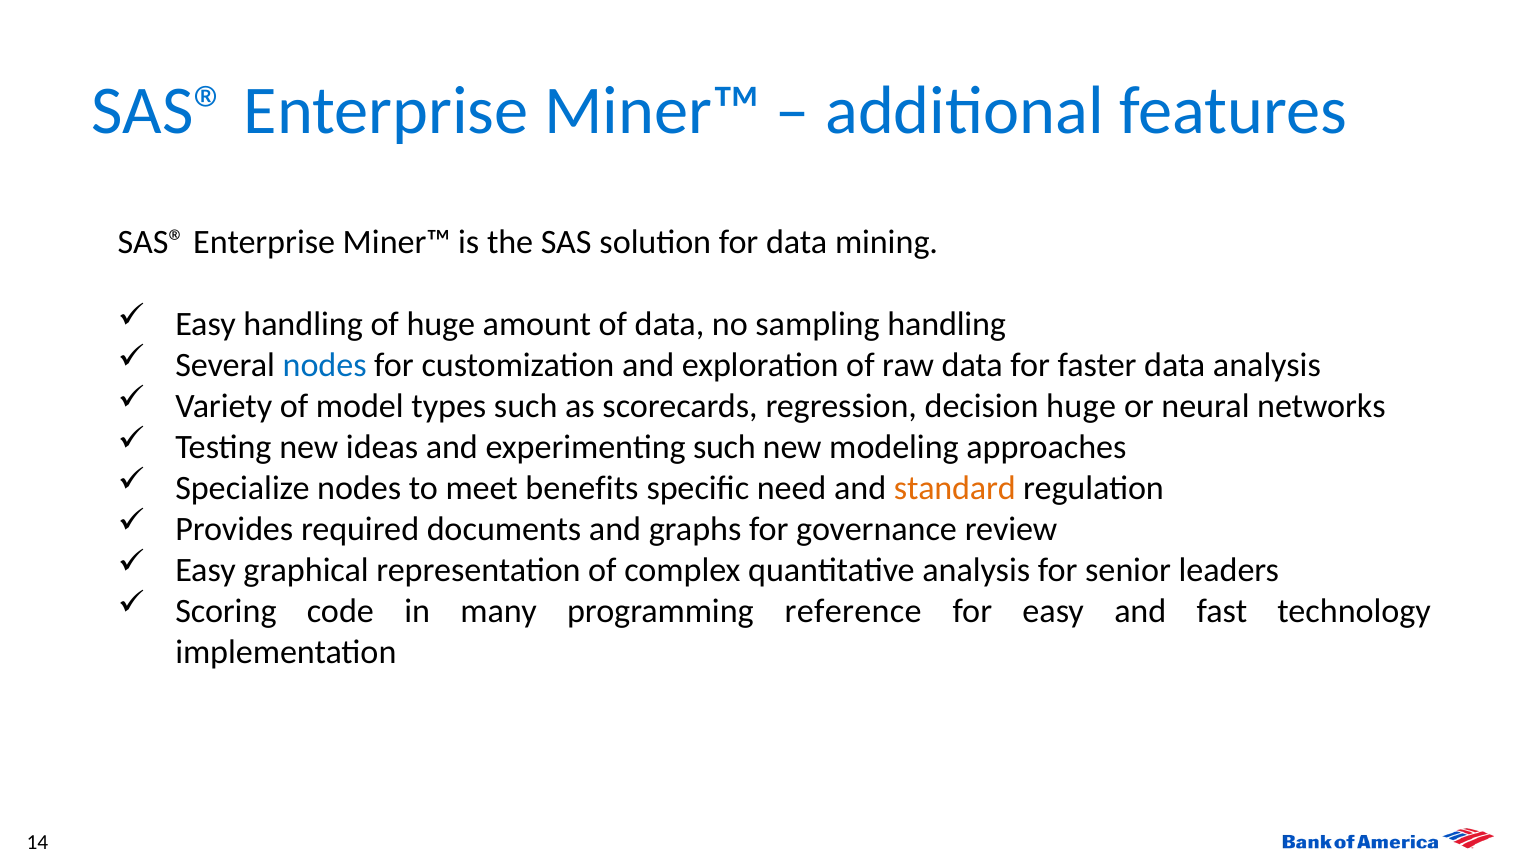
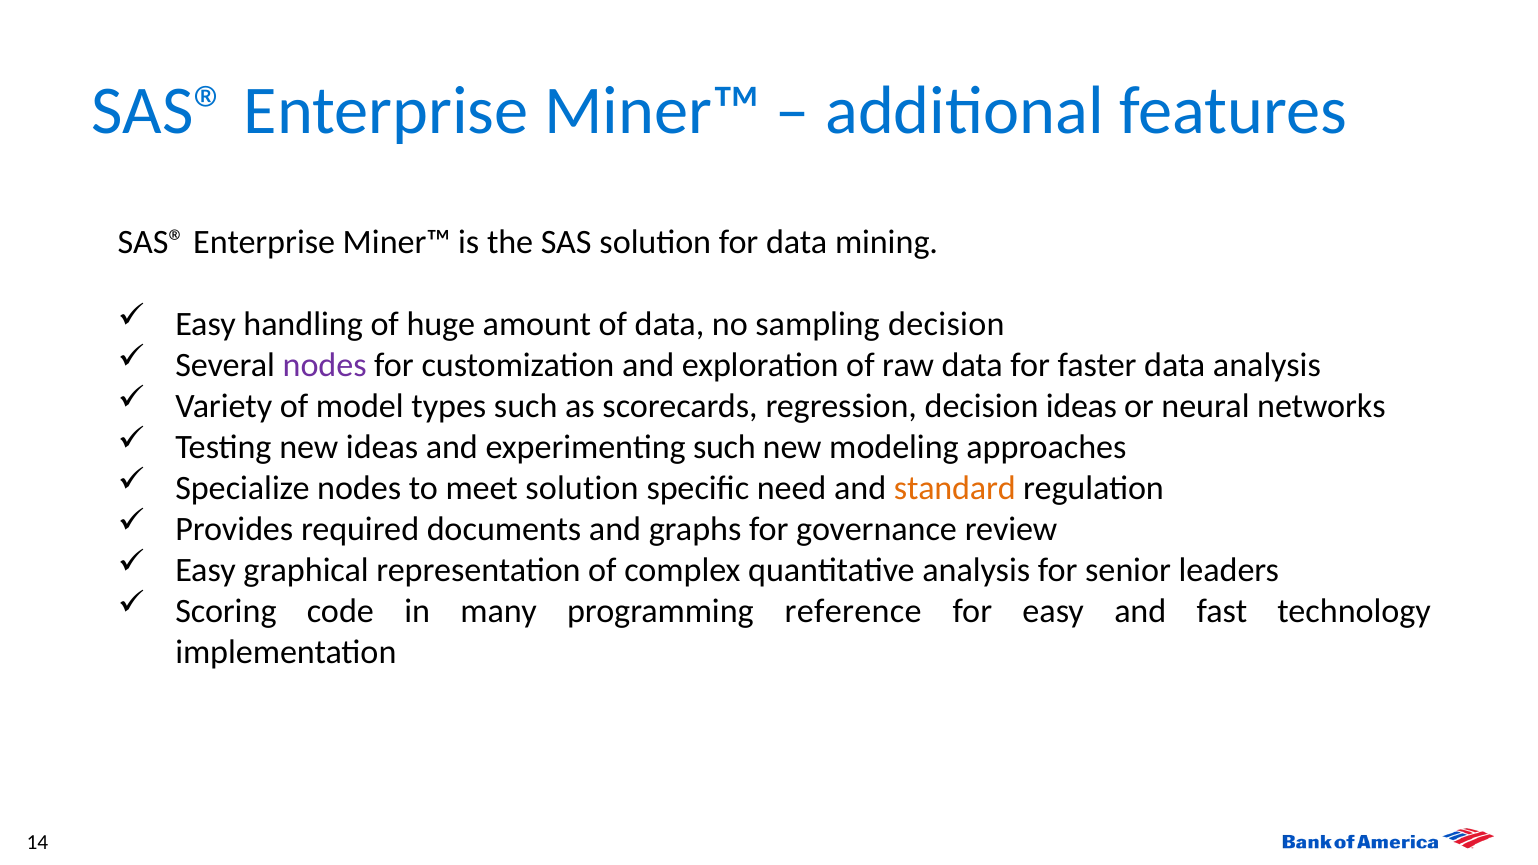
sampling handling: handling -> decision
nodes at (325, 365) colour: blue -> purple
decision huge: huge -> ideas
meet benefits: benefits -> solution
